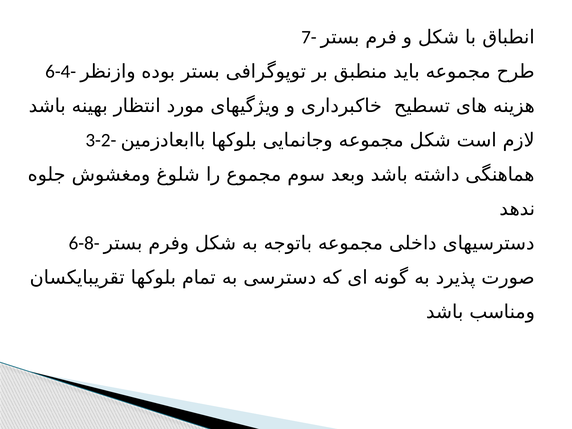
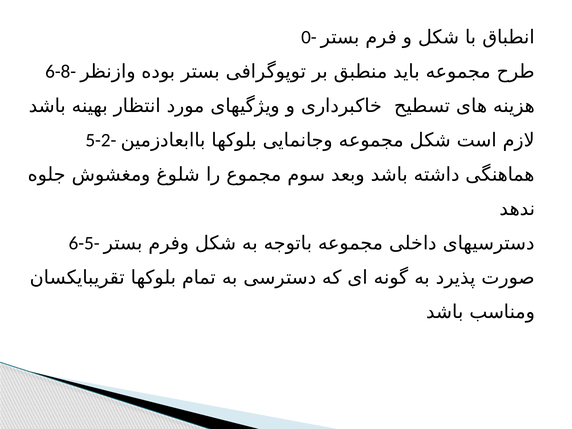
7-: 7- -> 0-
6-4-: 6-4- -> 6-8-
3-2-: 3-2- -> 5-2-
6-8-: 6-8- -> 6-5-
